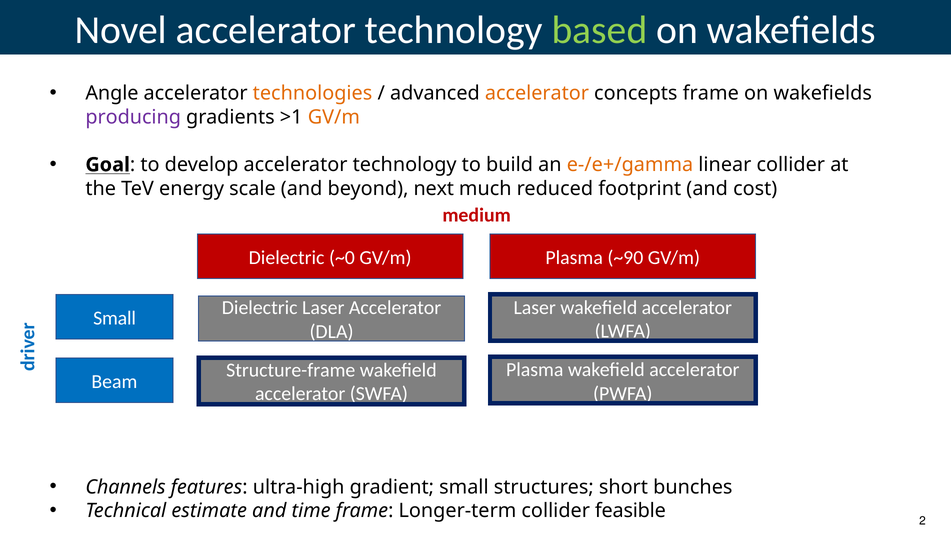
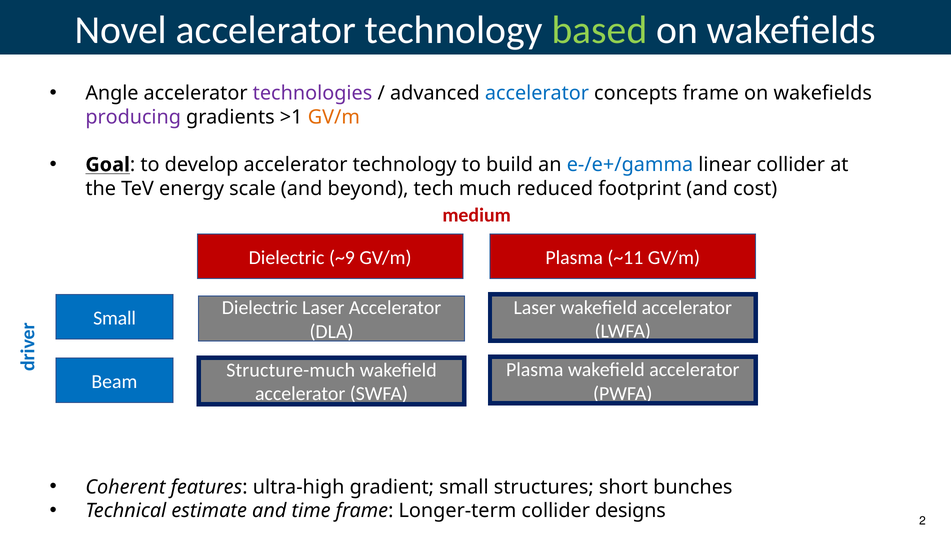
technologies colour: orange -> purple
accelerator at (537, 93) colour: orange -> blue
e-/e+/gamma colour: orange -> blue
next: next -> tech
~90: ~90 -> ~11
~0: ~0 -> ~9
Structure-frame: Structure-frame -> Structure-much
Channels: Channels -> Coherent
feasible: feasible -> designs
